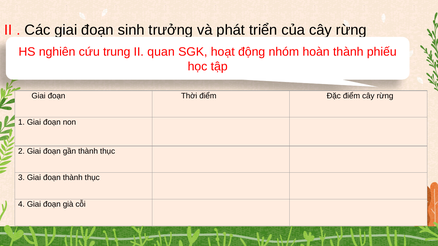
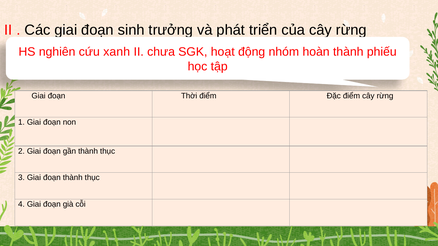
trung: trung -> xanh
quan: quan -> chưa
